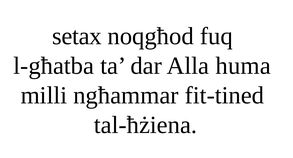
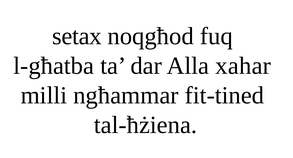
huma: huma -> xahar
